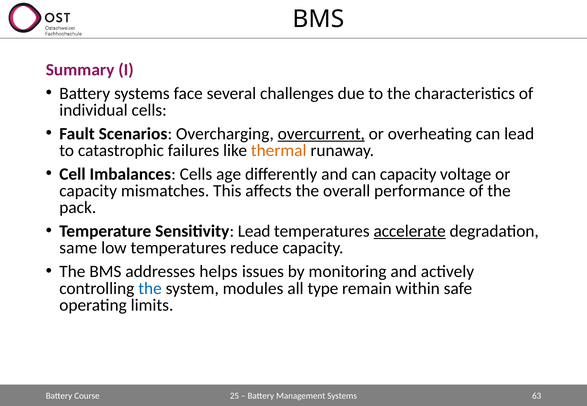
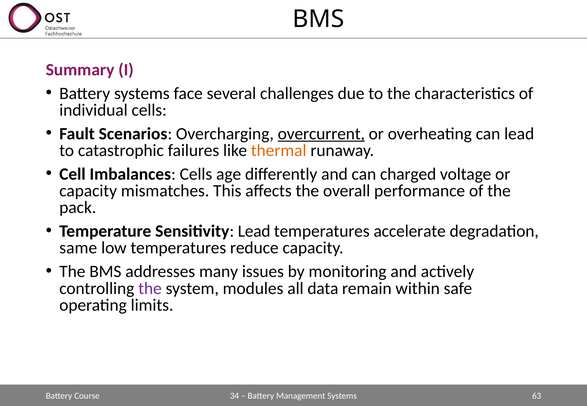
can capacity: capacity -> charged
accelerate underline: present -> none
helps: helps -> many
the at (150, 289) colour: blue -> purple
type: type -> data
25: 25 -> 34
